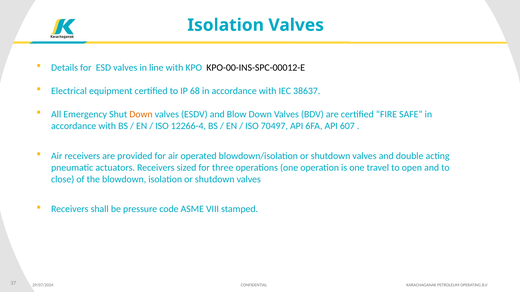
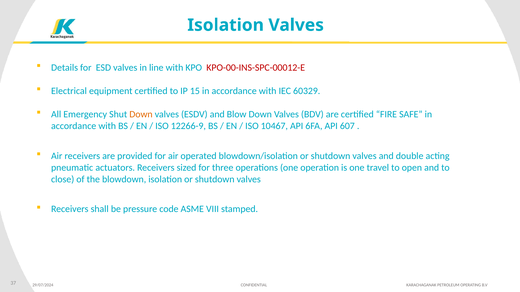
KPO-00-INS-SPC-00012-E colour: black -> red
68: 68 -> 15
38637: 38637 -> 60329
12266-4: 12266-4 -> 12266-9
70497: 70497 -> 10467
